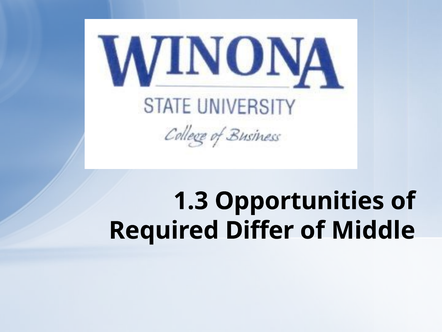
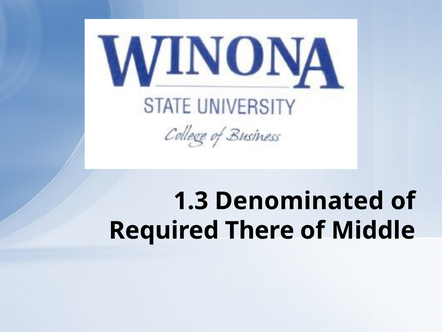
Opportunities: Opportunities -> Denominated
Differ: Differ -> There
